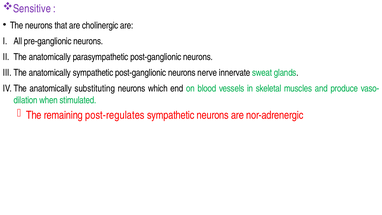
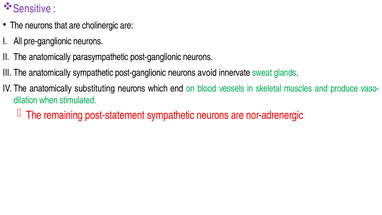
nerve: nerve -> avoid
post-regulates: post-regulates -> post-statement
